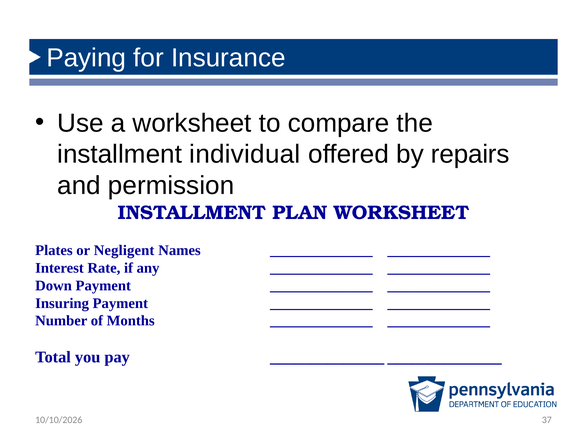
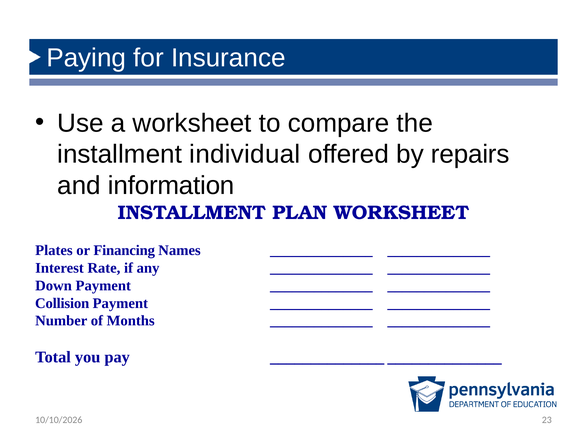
permission: permission -> information
Negligent: Negligent -> Financing
Insuring: Insuring -> Collision
37: 37 -> 23
